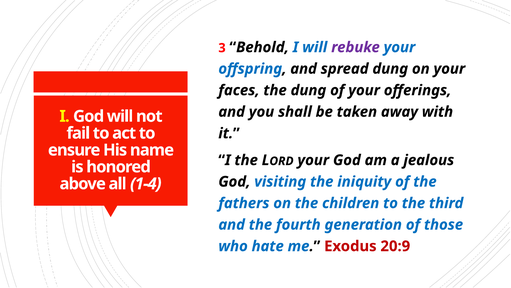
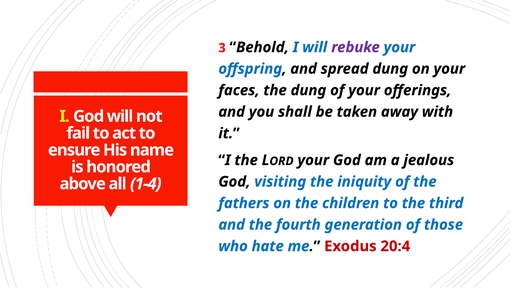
20:9: 20:9 -> 20:4
